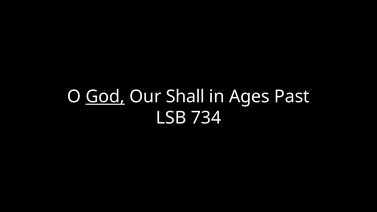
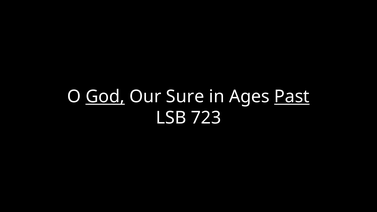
Shall: Shall -> Sure
Past underline: none -> present
734: 734 -> 723
